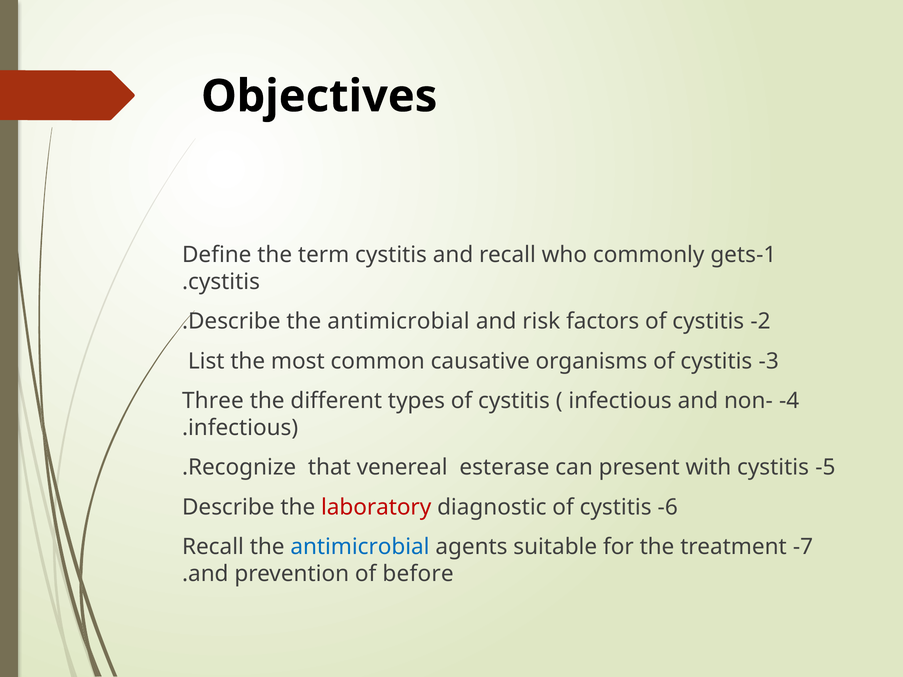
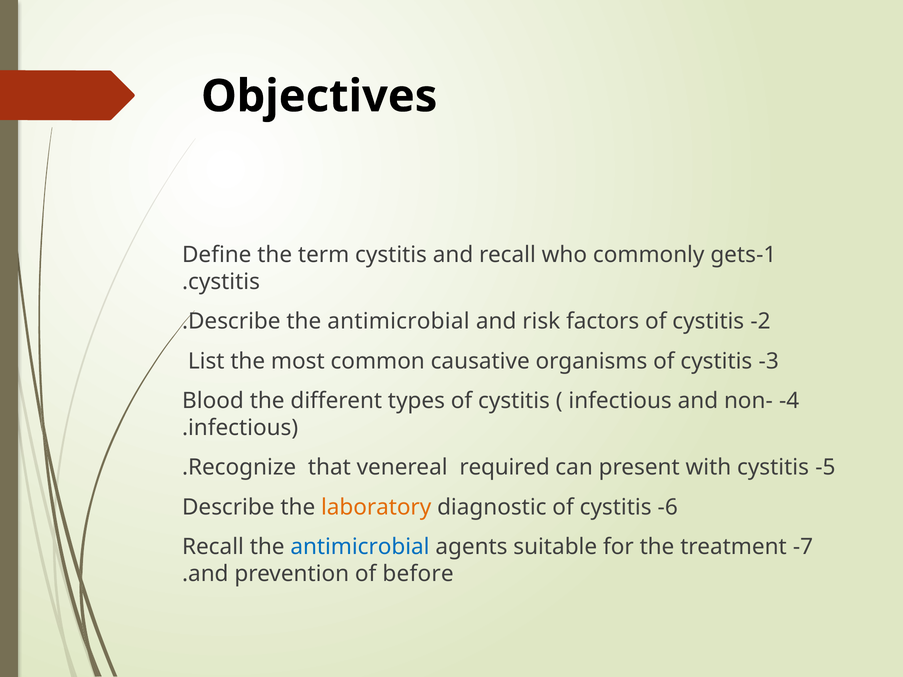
Three: Three -> Blood
esterase: esterase -> required
laboratory colour: red -> orange
